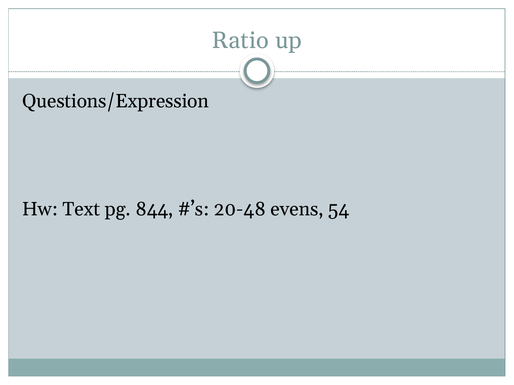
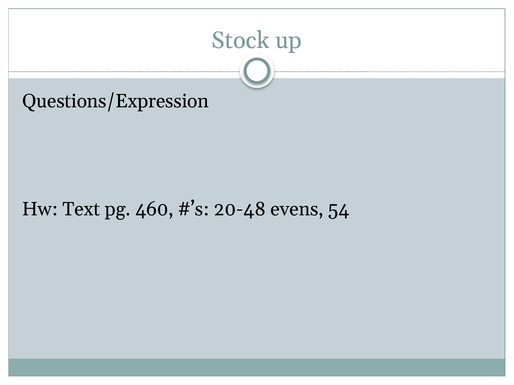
Ratio: Ratio -> Stock
844: 844 -> 460
